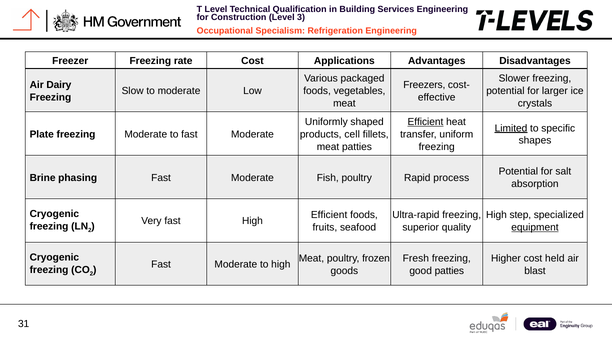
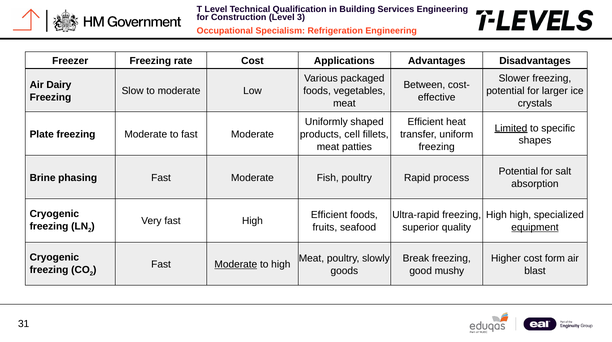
Freezers: Freezers -> Between
Efficient at (425, 122) underline: present -> none
High step: step -> high
frozen: frozen -> slowly
Fresh: Fresh -> Break
held: held -> form
Moderate at (236, 264) underline: none -> present
good patties: patties -> mushy
